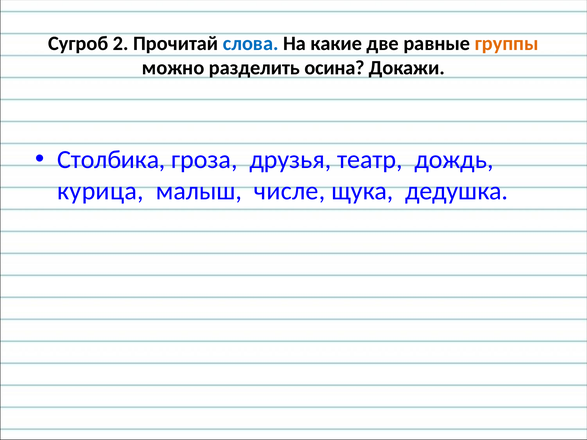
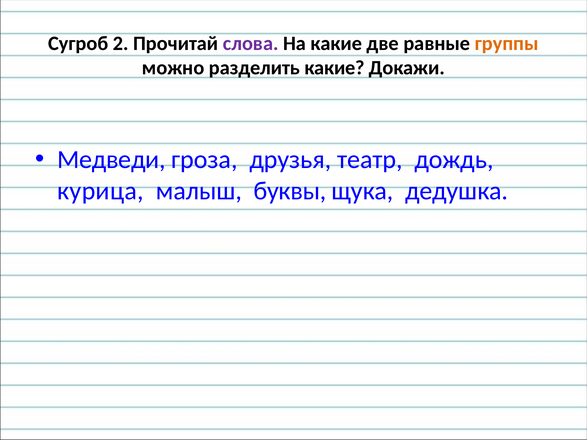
слова colour: blue -> purple
разделить осина: осина -> какие
Столбика: Столбика -> Медведи
числе: числе -> буквы
